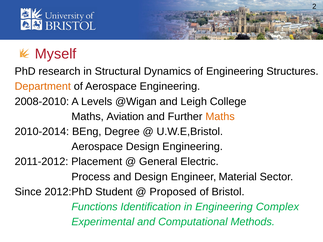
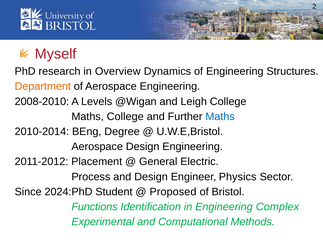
Structural: Structural -> Overview
Maths Aviation: Aviation -> College
Maths at (220, 117) colour: orange -> blue
Material: Material -> Physics
2012:PhD: 2012:PhD -> 2024:PhD
